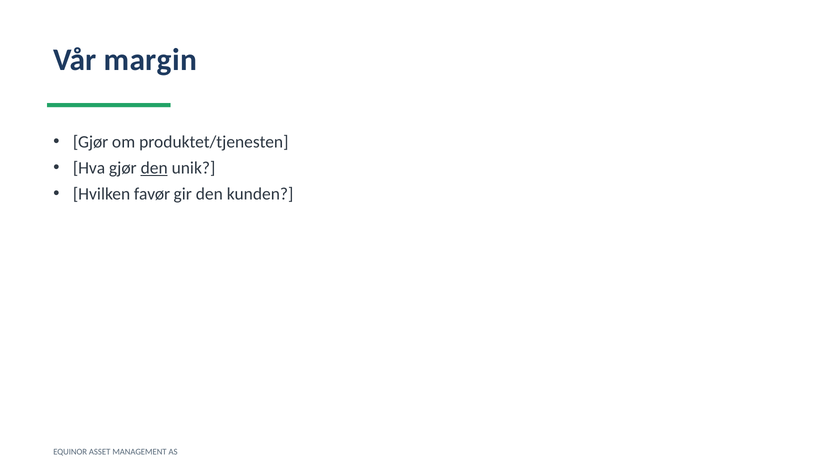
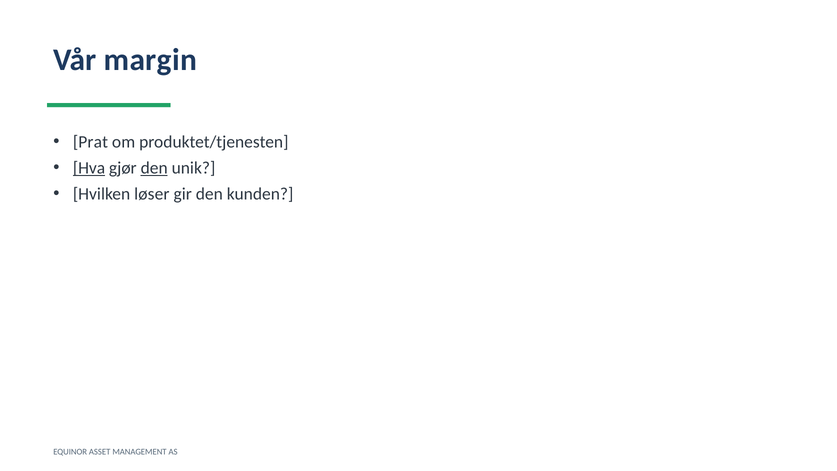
Gjør at (91, 142): Gjør -> Prat
Hva underline: none -> present
favør: favør -> løser
